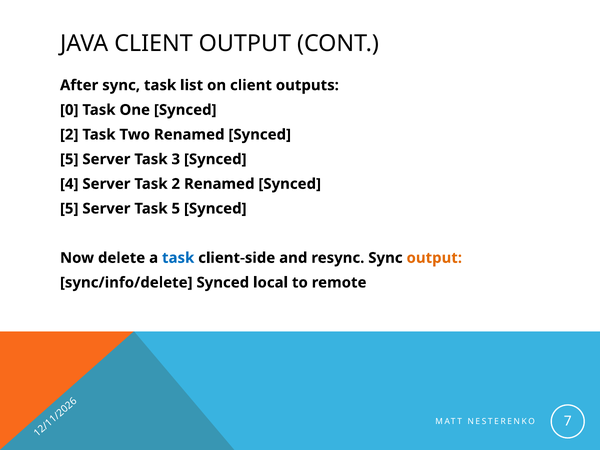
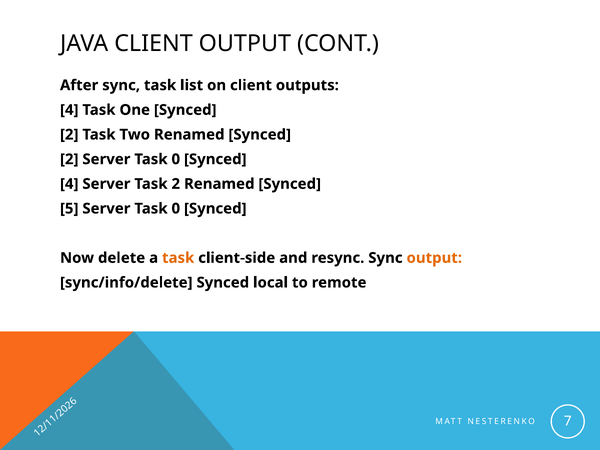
0 at (69, 110): 0 -> 4
5 at (69, 159): 5 -> 2
3 at (176, 159): 3 -> 0
5 Server Task 5: 5 -> 0
task at (178, 258) colour: blue -> orange
